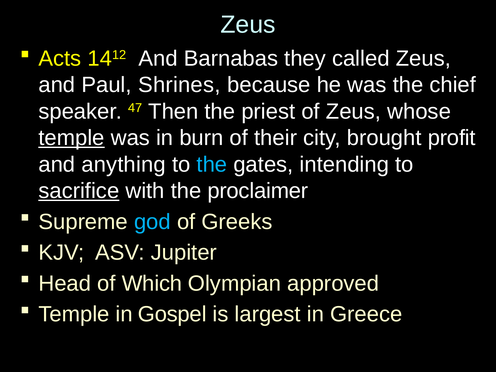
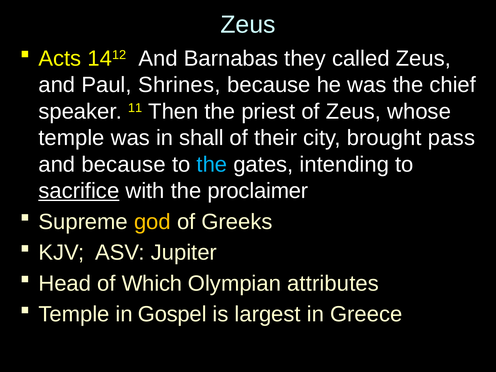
47: 47 -> 11
temple at (72, 138) underline: present -> none
burn: burn -> shall
profit: profit -> pass
and anything: anything -> because
god colour: light blue -> yellow
approved: approved -> attributes
